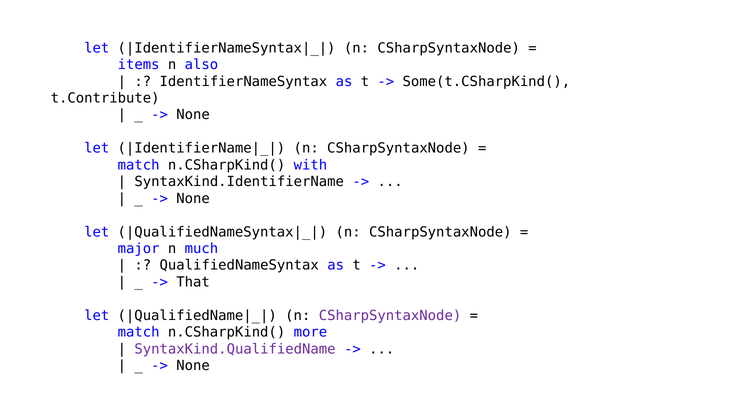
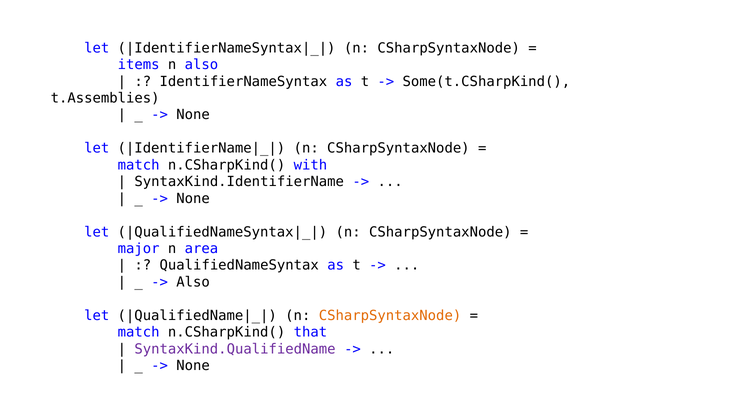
t.Contribute: t.Contribute -> t.Assemblies
much: much -> area
That at (193, 282): That -> Also
CSharpSyntaxNode at (390, 315) colour: purple -> orange
more: more -> that
